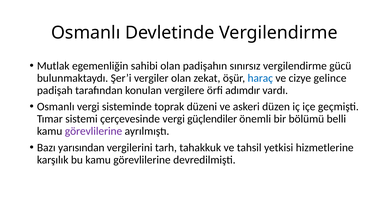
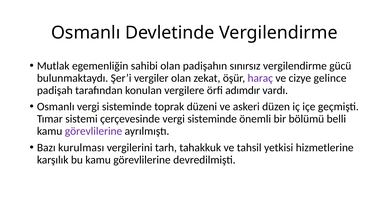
haraç colour: blue -> purple
çerçevesinde vergi güçlendiler: güçlendiler -> sisteminde
yarısından: yarısından -> kurulması
